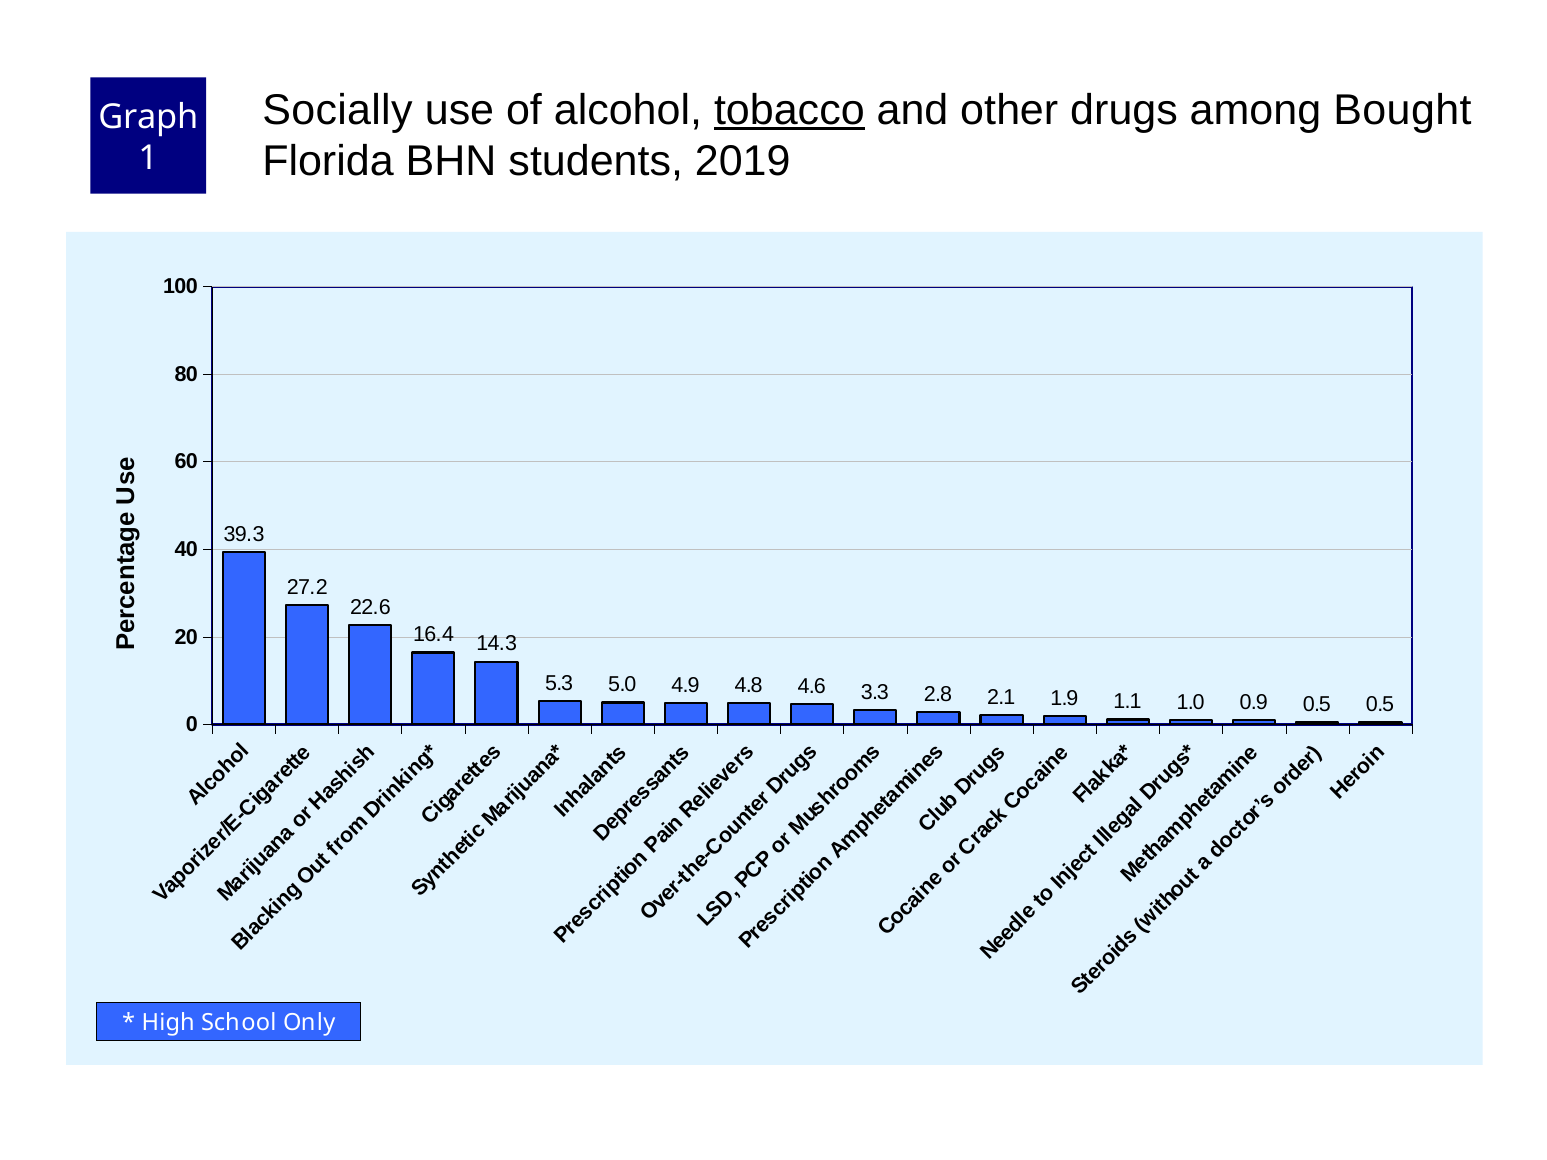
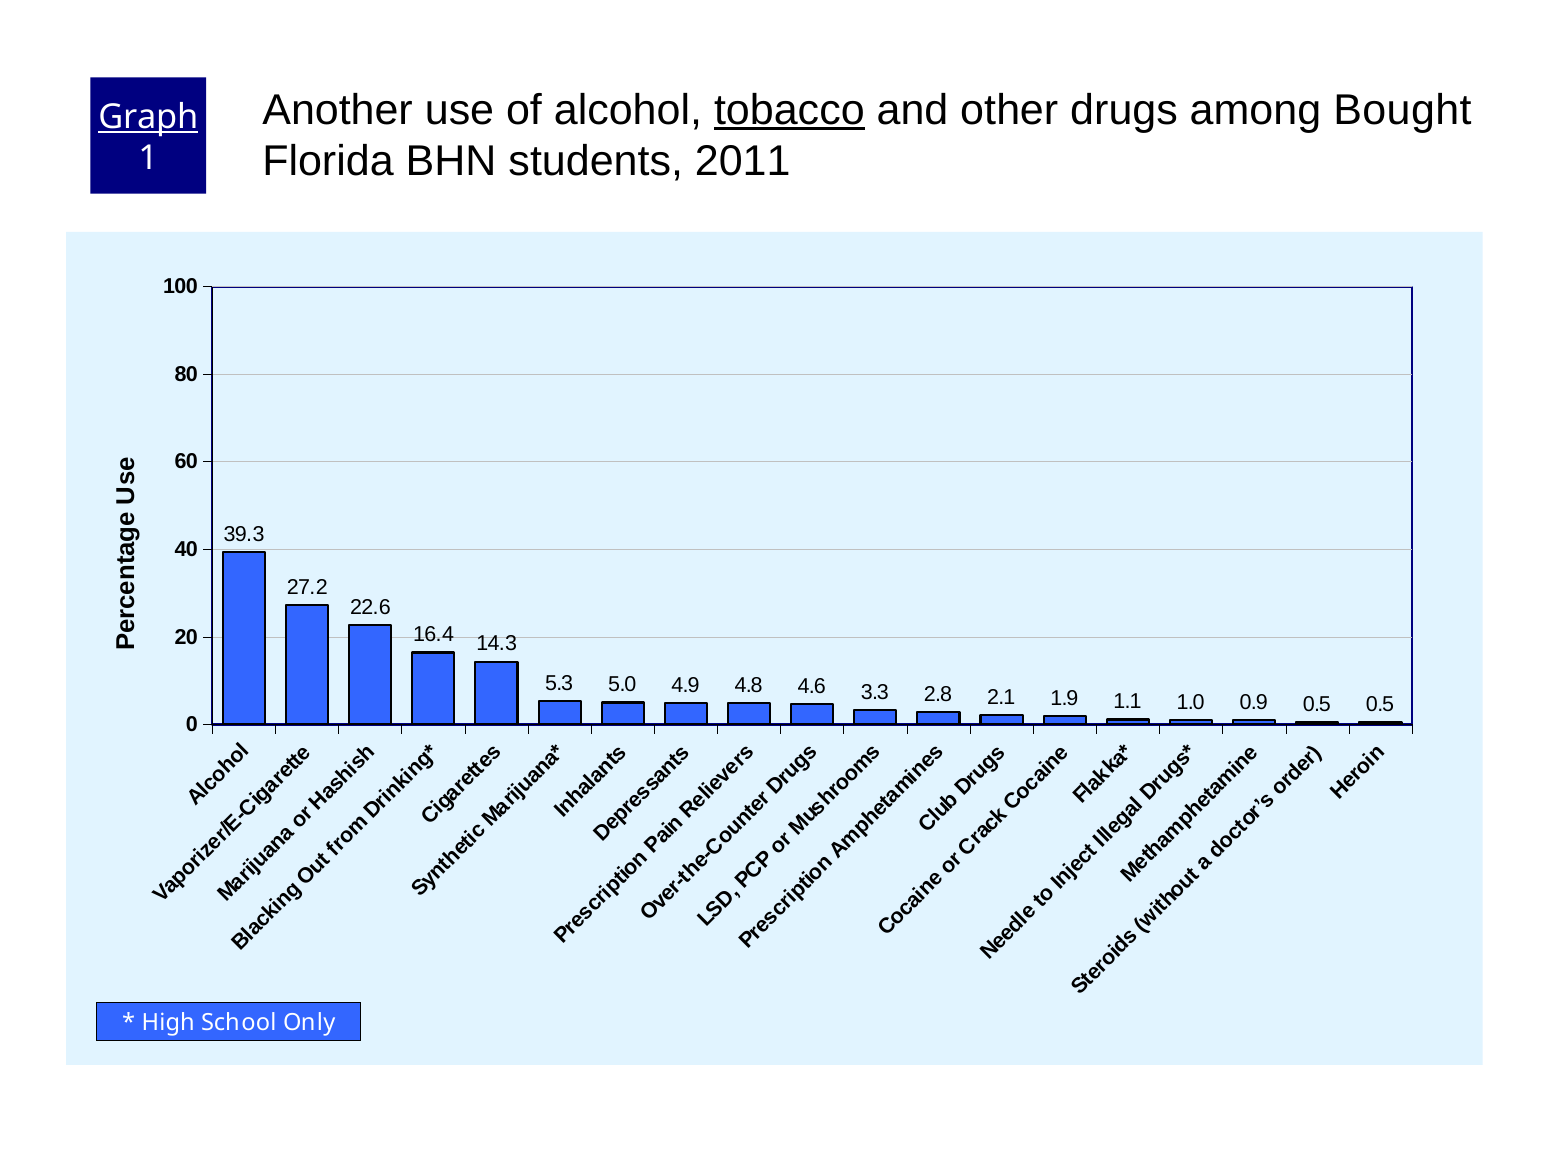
Socially: Socially -> Another
Graph underline: none -> present
2019: 2019 -> 2011
